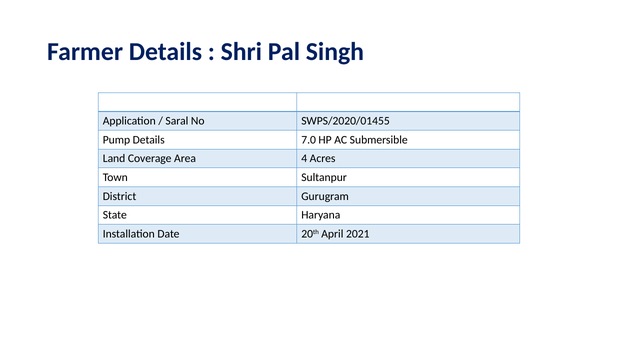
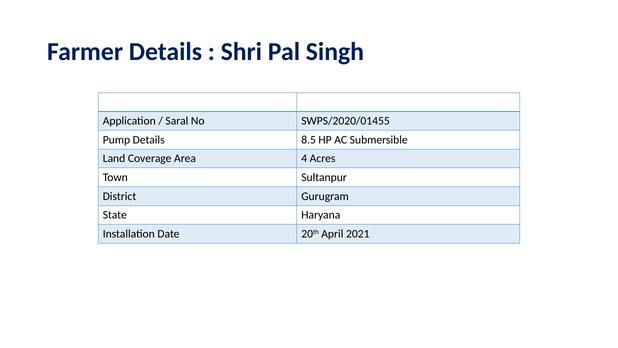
7.0: 7.0 -> 8.5
